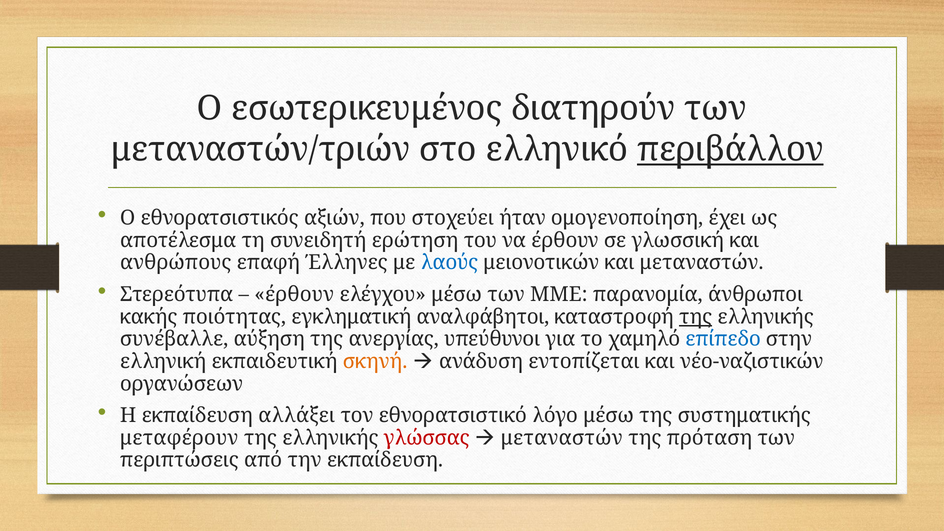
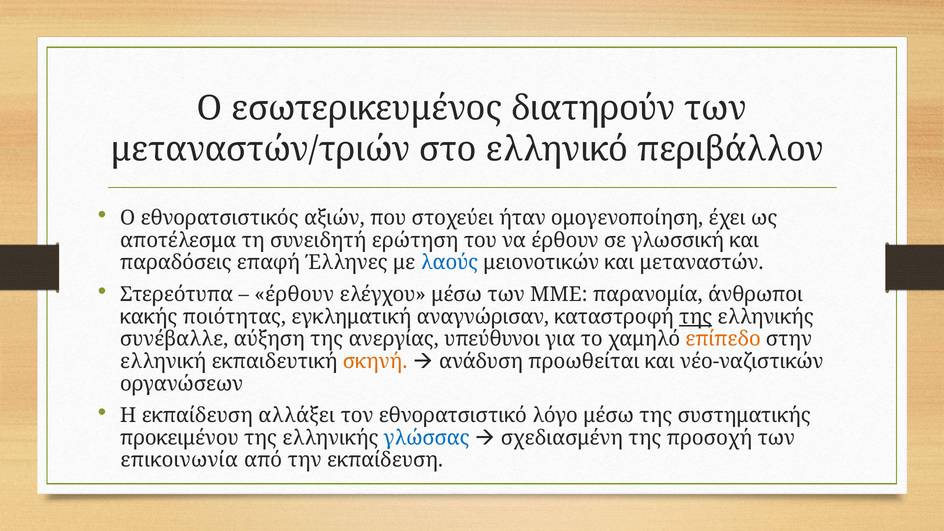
περιβάλλον underline: present -> none
ανθρώπους: ανθρώπους -> παραδόσεις
αναλφάβητοι: αναλφάβητοι -> αναγνώρισαν
επίπεδο colour: blue -> orange
εντοπίζεται: εντοπίζεται -> προωθείται
μεταφέρουν: μεταφέρουν -> προκειμένου
γλώσσας colour: red -> blue
μεταναστών at (562, 438): μεταναστών -> σχεδιασμένη
πρόταση: πρόταση -> προσοχή
περιπτώσεις: περιπτώσεις -> επικοινωνία
